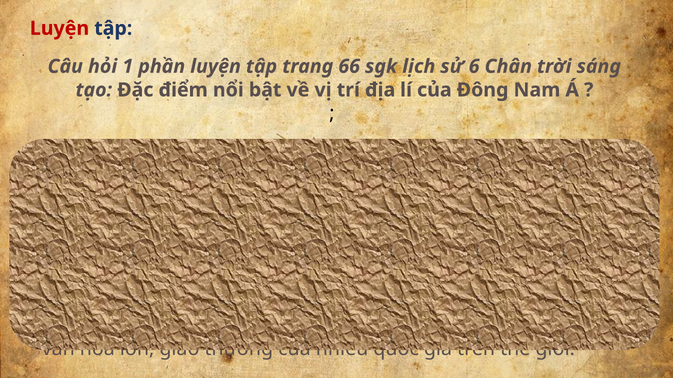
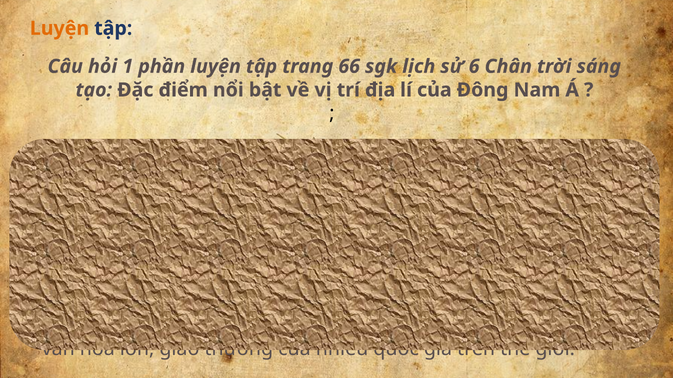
Luyện at (59, 28) colour: red -> orange
